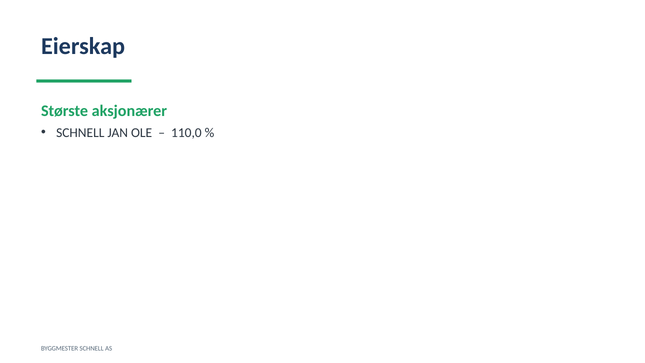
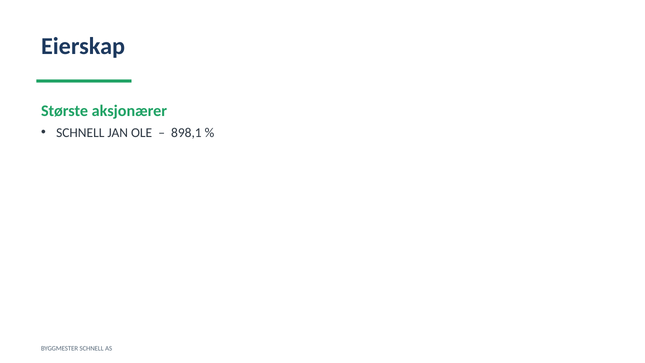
110,0: 110,0 -> 898,1
